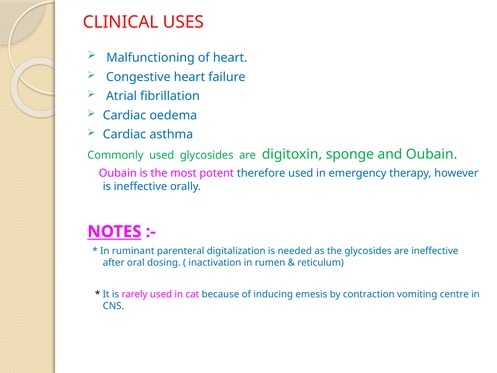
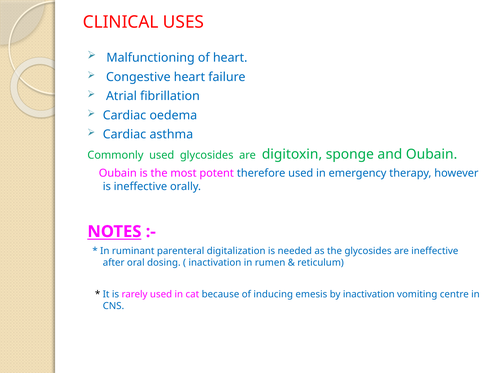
by contraction: contraction -> inactivation
